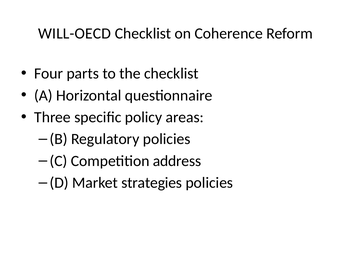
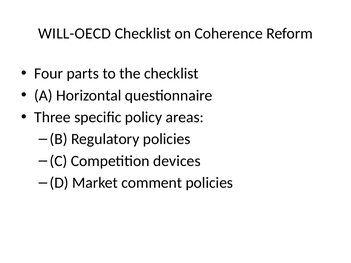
address: address -> devices
strategies: strategies -> comment
